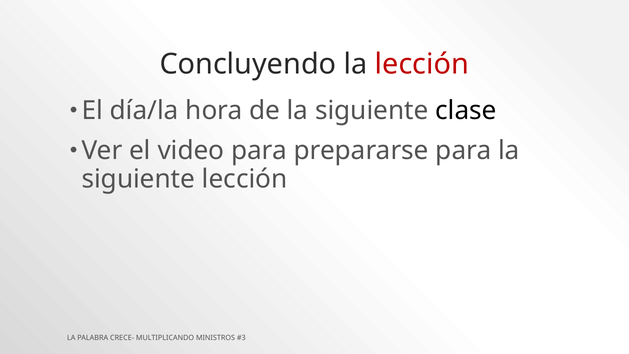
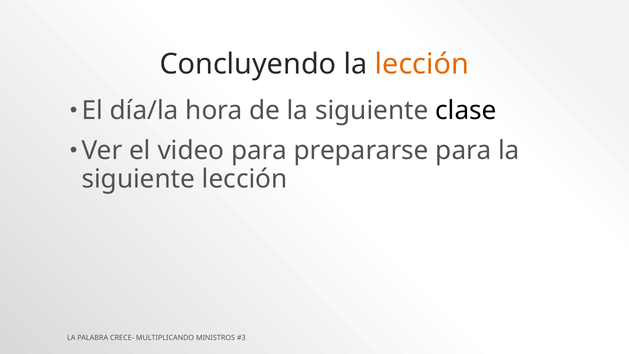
lección at (422, 64) colour: red -> orange
